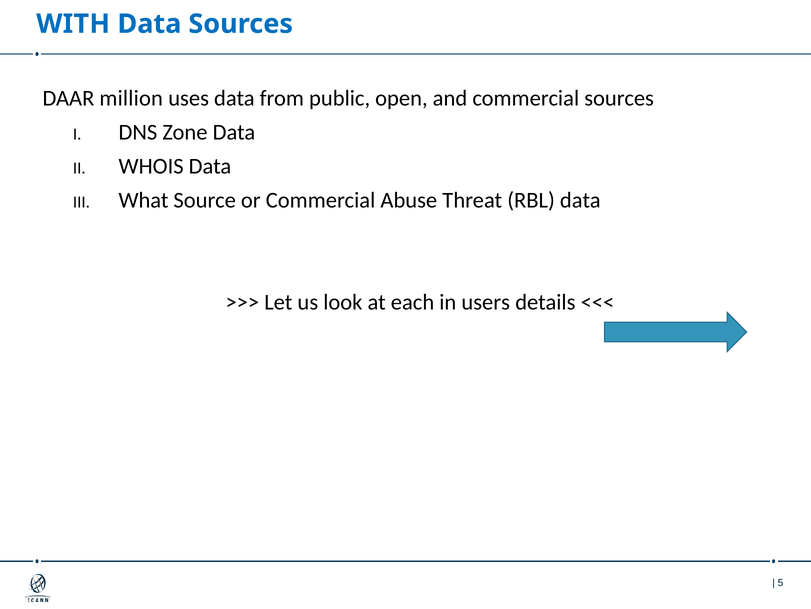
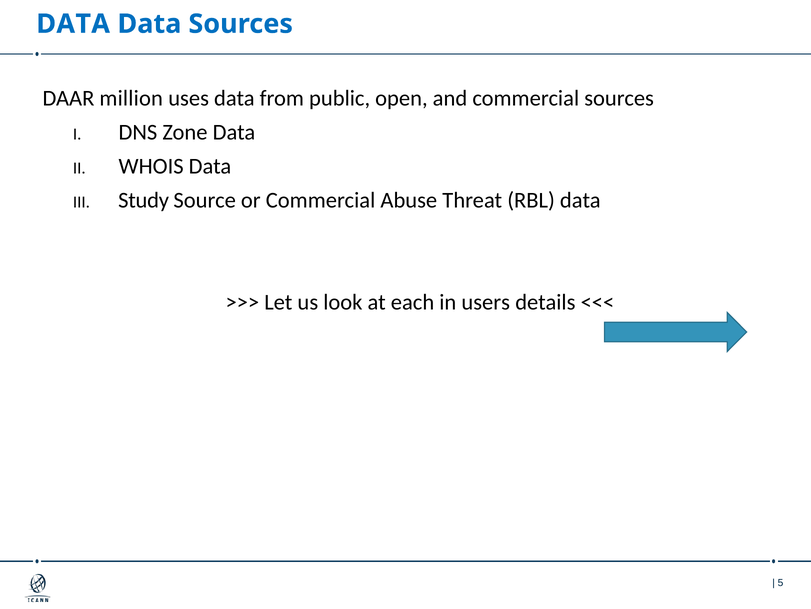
WITH at (73, 24): WITH -> DATA
What: What -> Study
